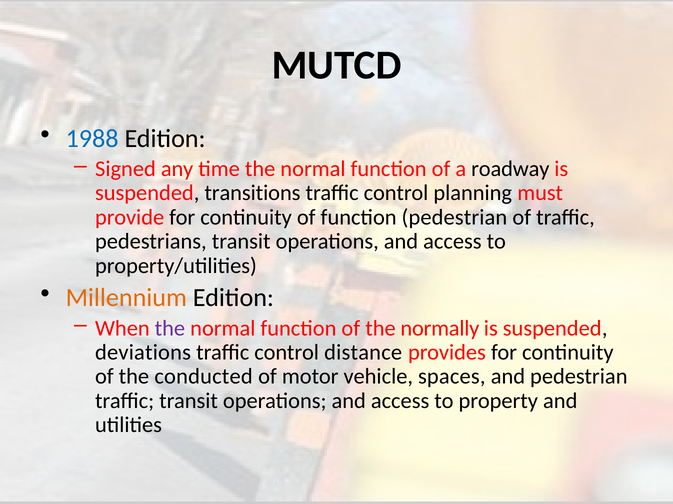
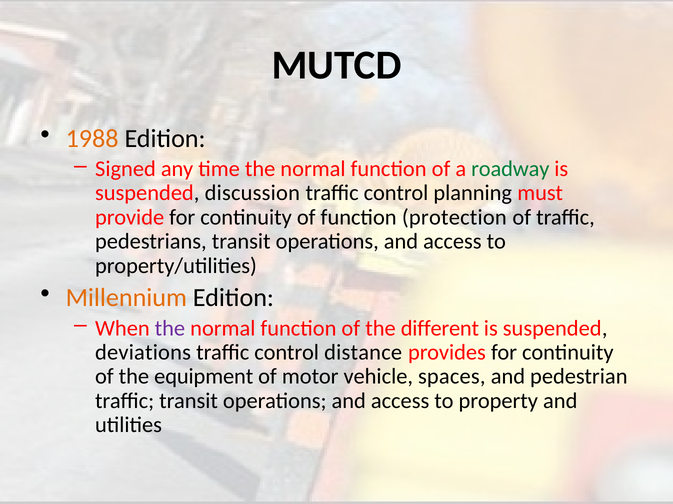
1988 colour: blue -> orange
roadway colour: black -> green
transitions: transitions -> discussion
function pedestrian: pedestrian -> protection
normally: normally -> different
conducted: conducted -> equipment
